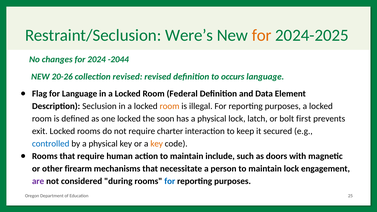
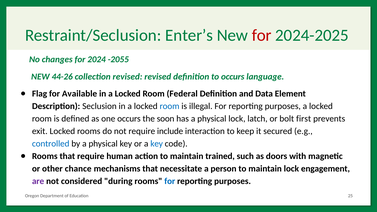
Were’s: Were’s -> Enter’s
for at (262, 35) colour: orange -> red
-2044: -2044 -> -2055
20-26: 20-26 -> 44-26
for Language: Language -> Available
room at (170, 106) colour: orange -> blue
one locked: locked -> occurs
charter: charter -> include
key at (157, 144) colour: orange -> blue
include: include -> trained
firearm: firearm -> chance
